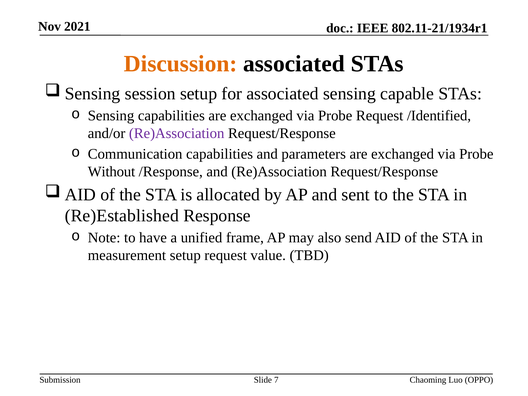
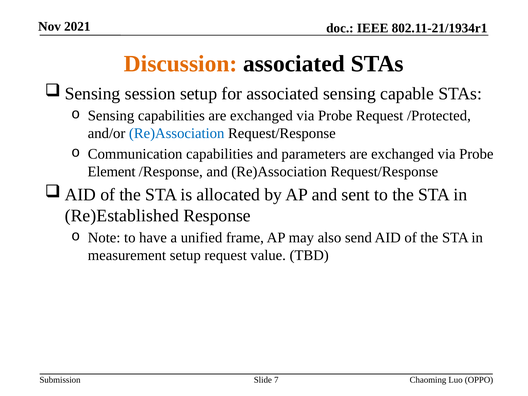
/Identified: /Identified -> /Protected
Re)Association at (177, 133) colour: purple -> blue
Without: Without -> Element
